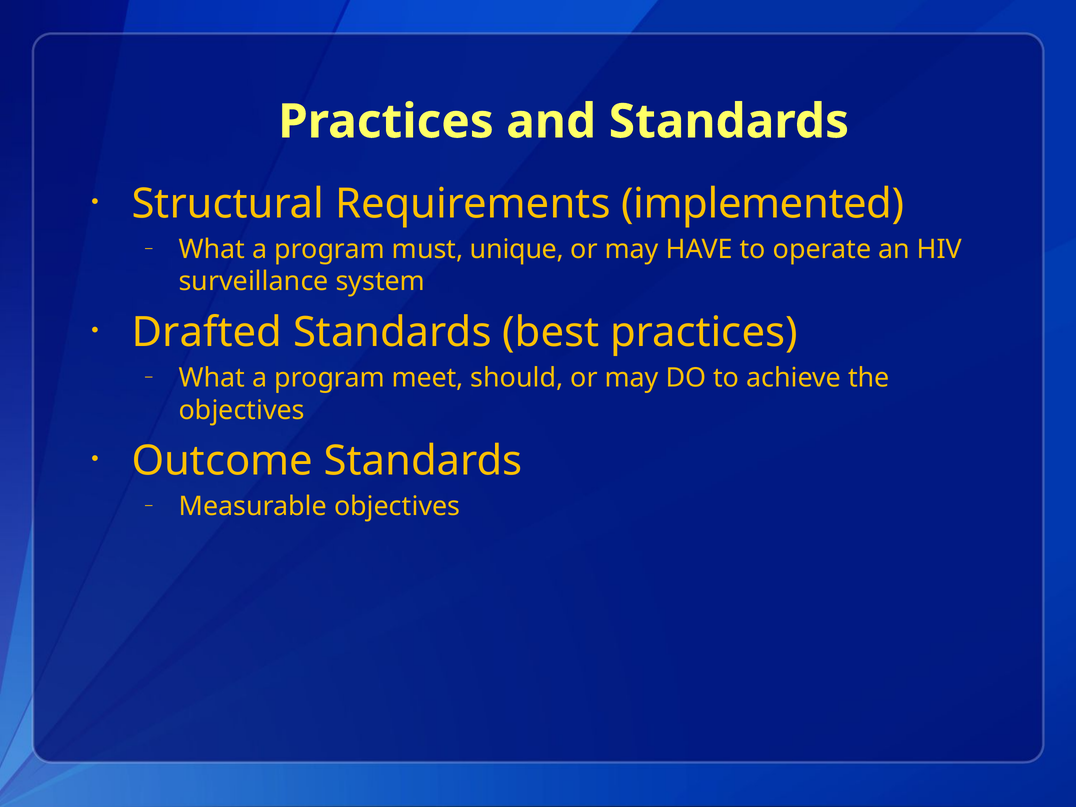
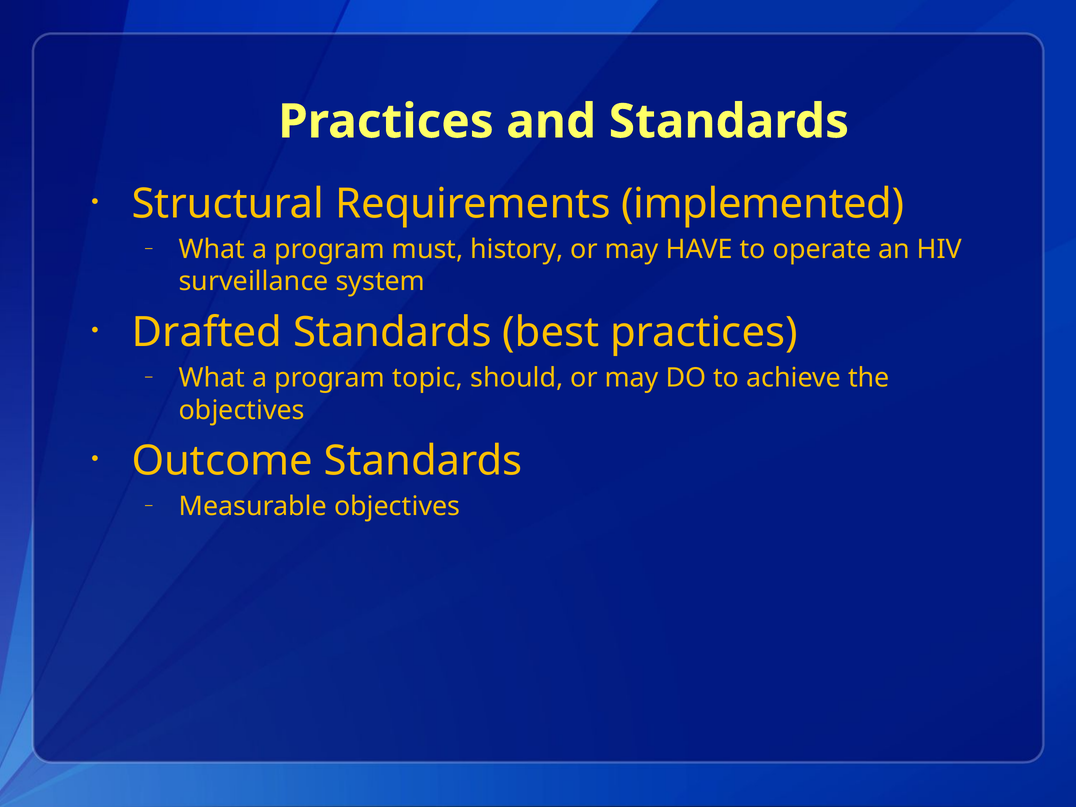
unique: unique -> history
meet: meet -> topic
